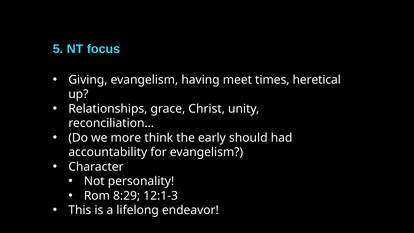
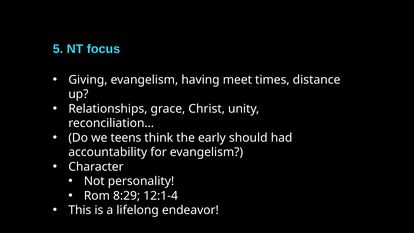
heretical: heretical -> distance
more: more -> teens
12:1-3: 12:1-3 -> 12:1-4
